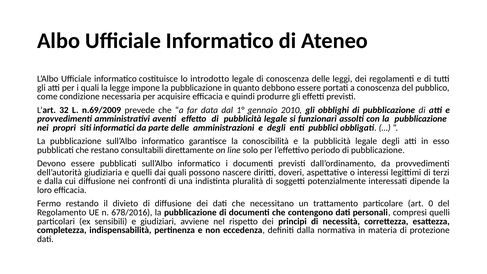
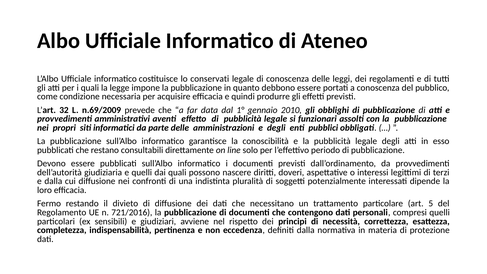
introdotto: introdotto -> conservati
0: 0 -> 5
678/2016: 678/2016 -> 721/2016
